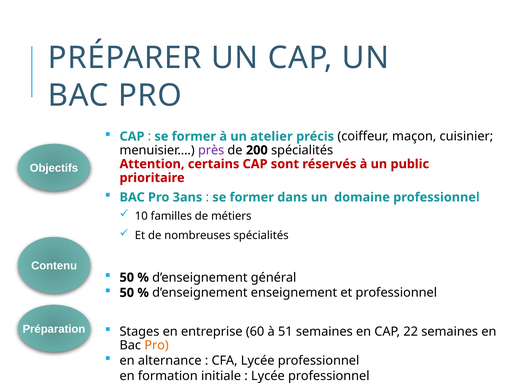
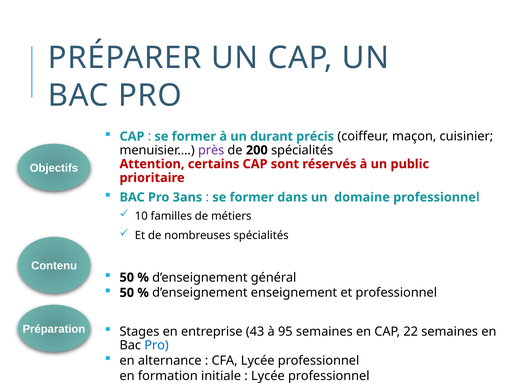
atelier: atelier -> durant
60: 60 -> 43
51: 51 -> 95
Pro at (157, 345) colour: orange -> blue
